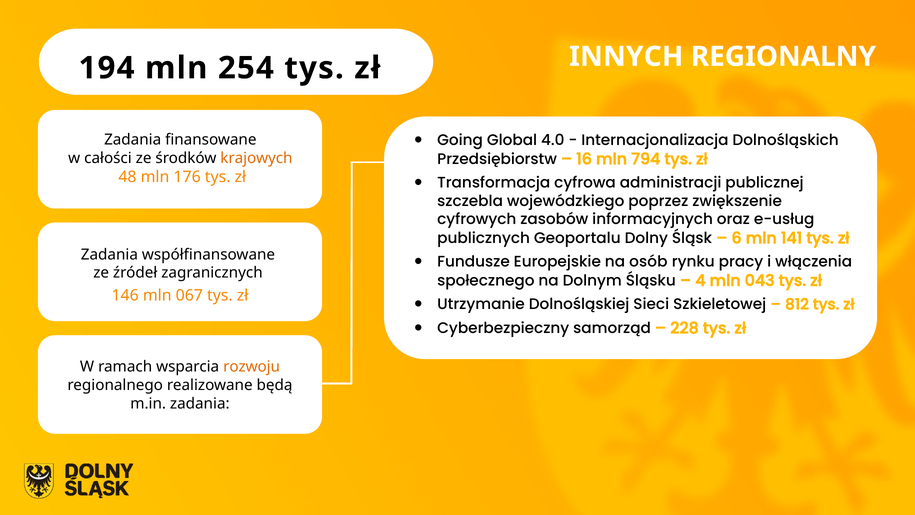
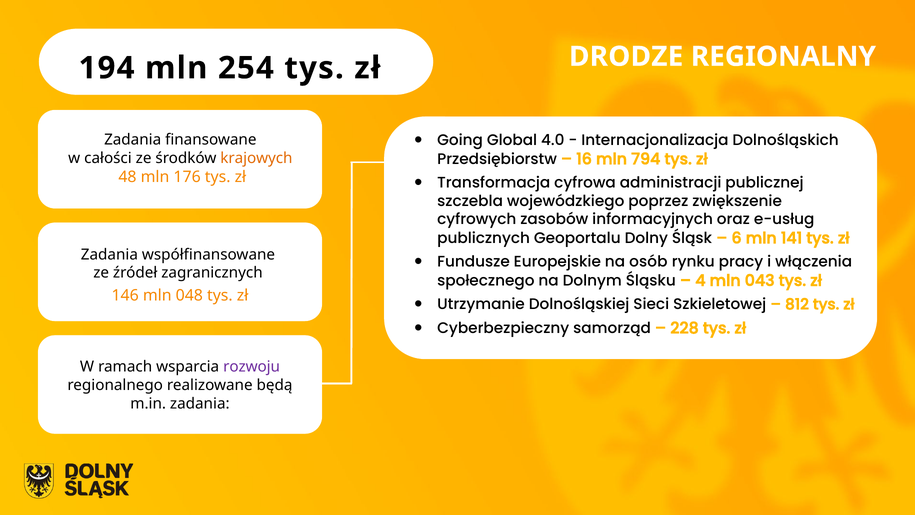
INNYCH: INNYCH -> DRODZE
193: 193 -> 993
067: 067 -> 048
rozwoju colour: orange -> purple
